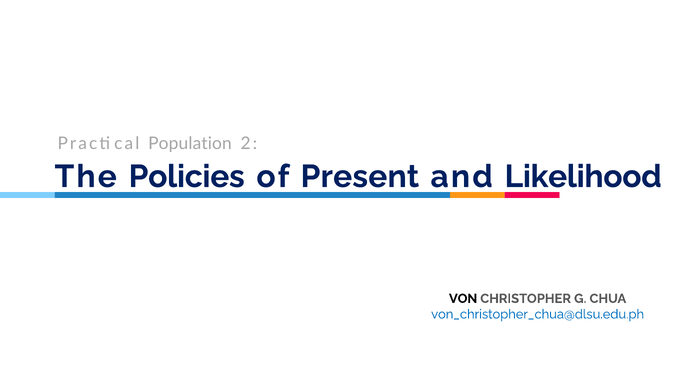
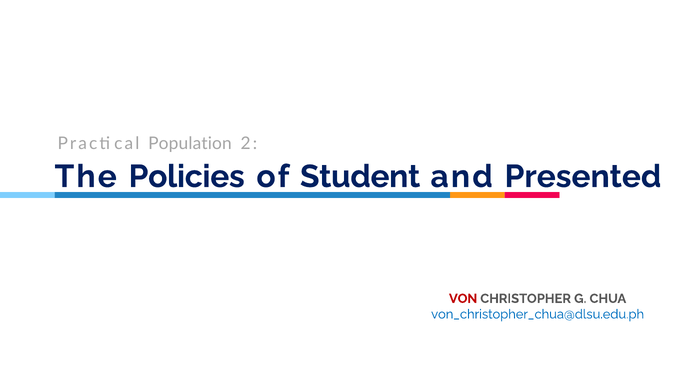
Present: Present -> Student
Likelihood: Likelihood -> Presented
VON colour: black -> red
